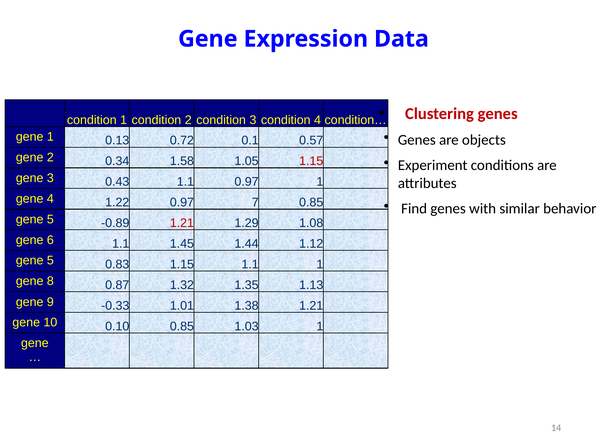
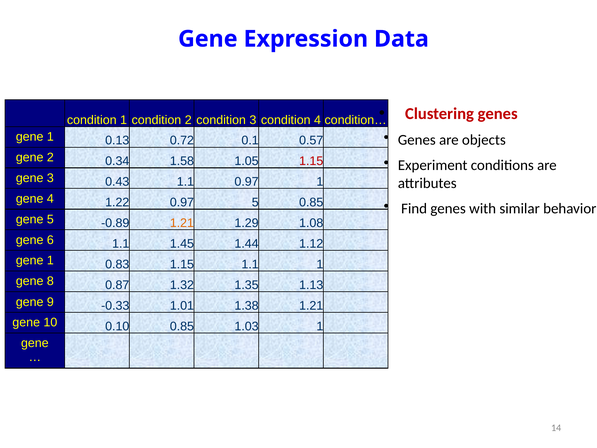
0.97 7: 7 -> 5
1.21 at (182, 223) colour: red -> orange
5 at (50, 260): 5 -> 1
